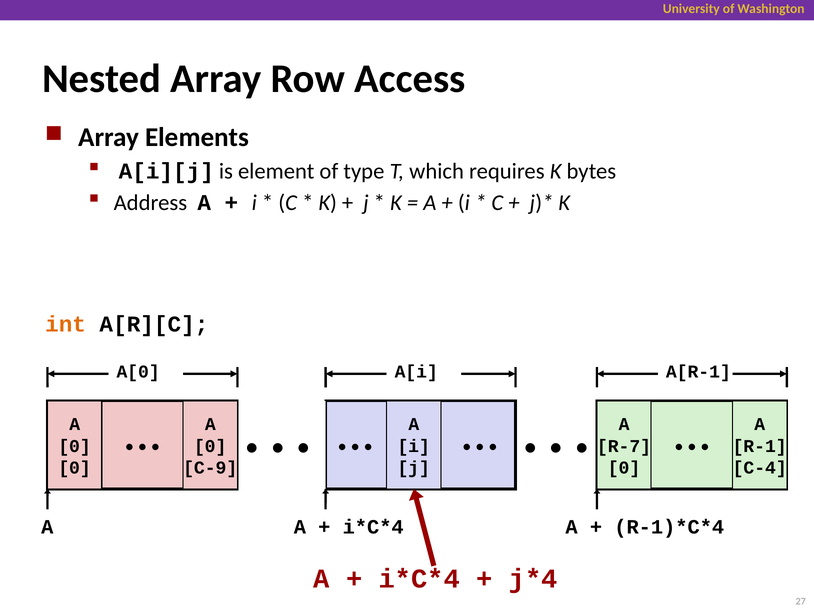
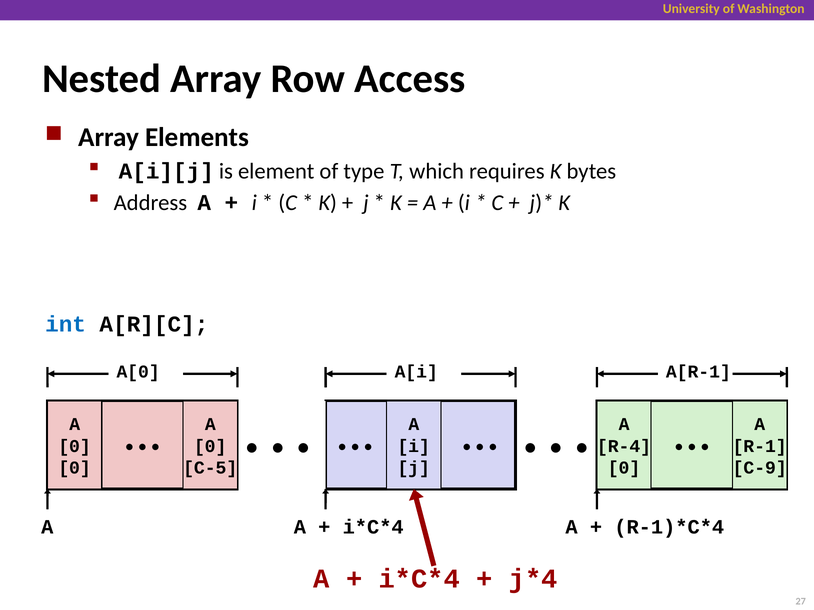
int colour: orange -> blue
R-7: R-7 -> R-4
C-9: C-9 -> C-5
C-4: C-4 -> C-9
